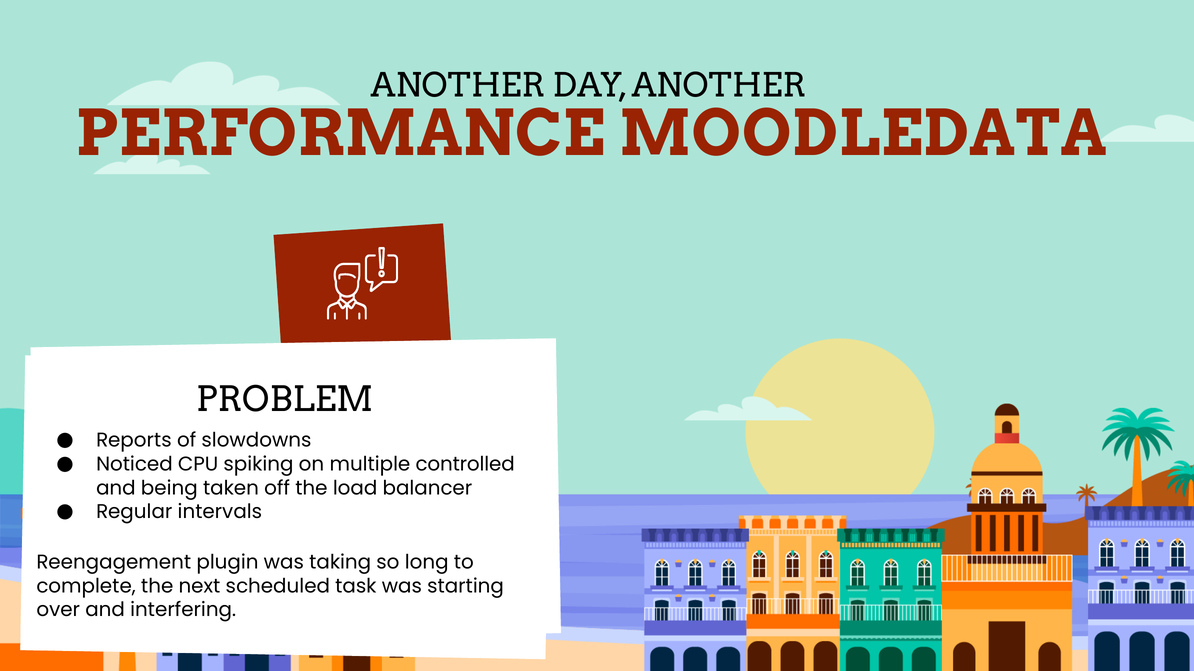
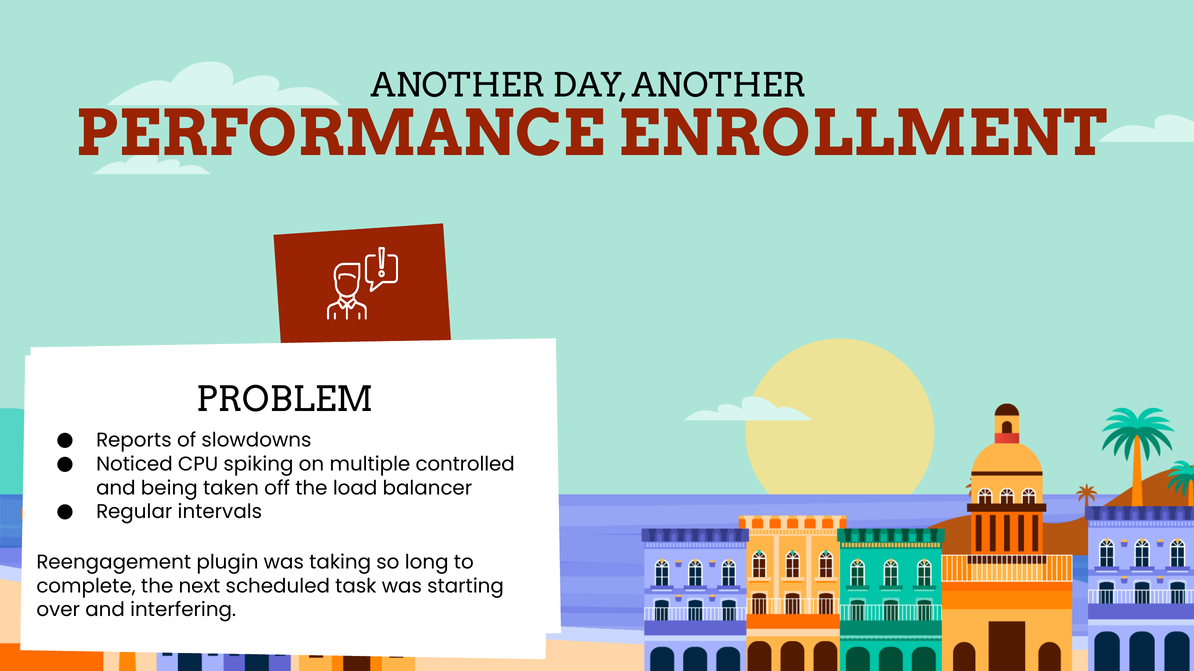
MOODLEDATA: MOODLEDATA -> ENROLLMENT
